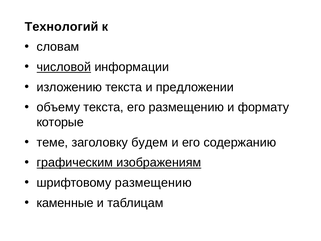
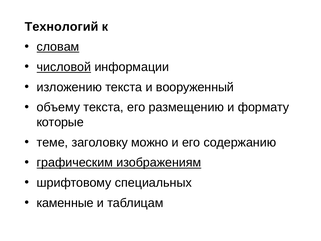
словам underline: none -> present
предложении: предложении -> вооруженный
будем: будем -> можно
шрифтовому размещению: размещению -> специальных
